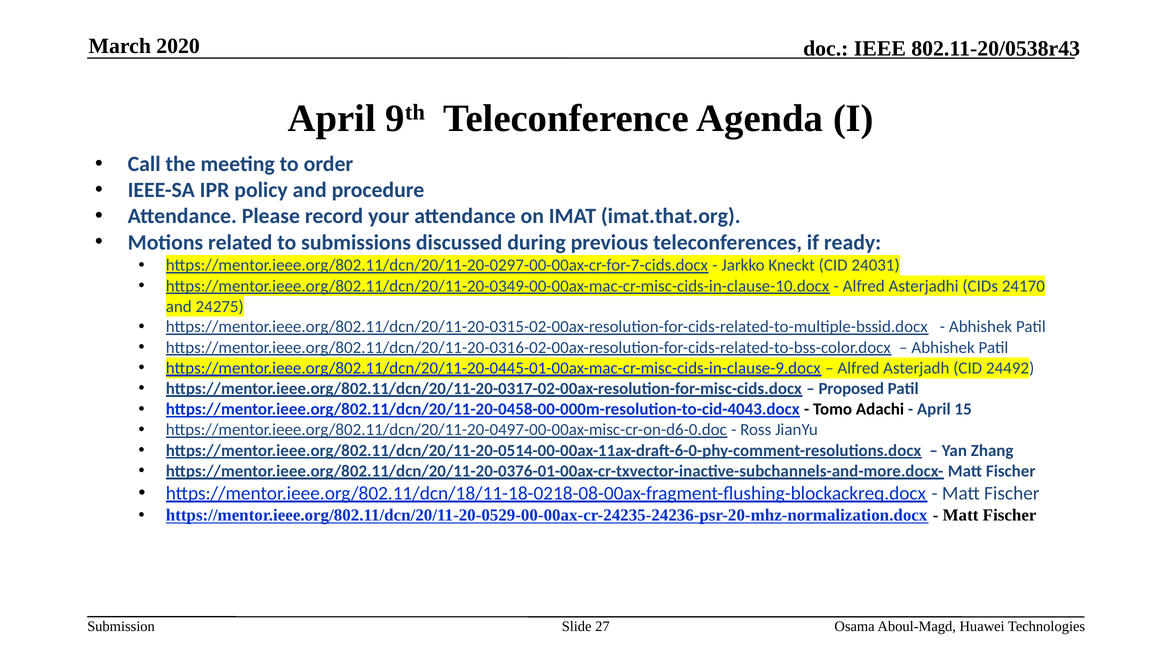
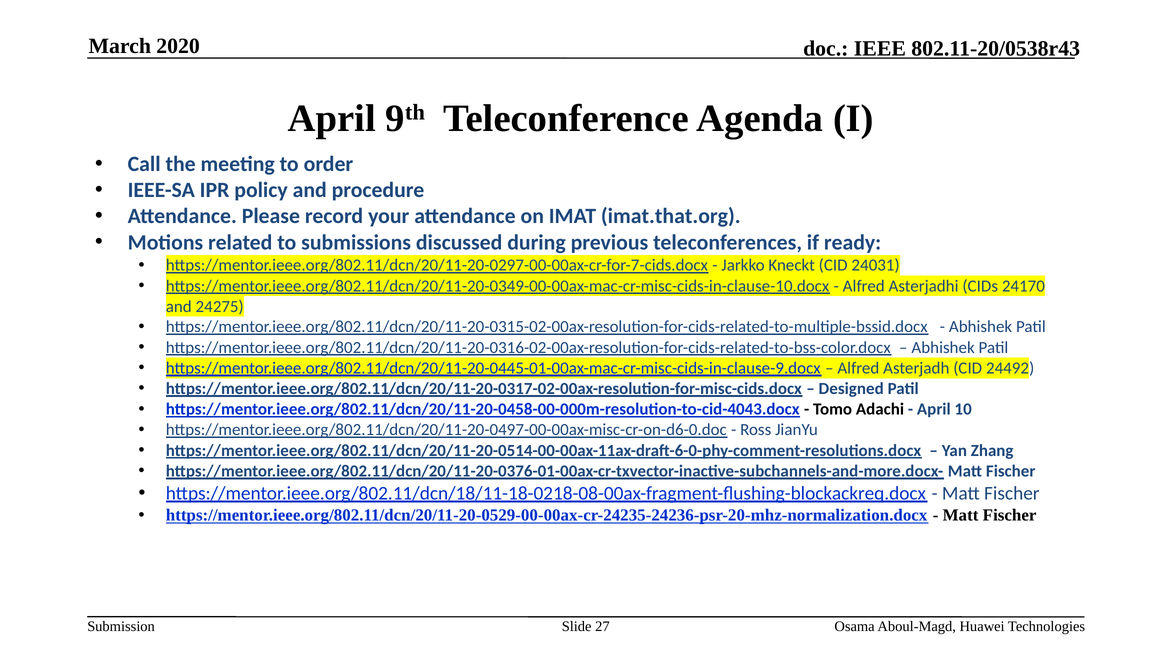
Proposed: Proposed -> Designed
15: 15 -> 10
